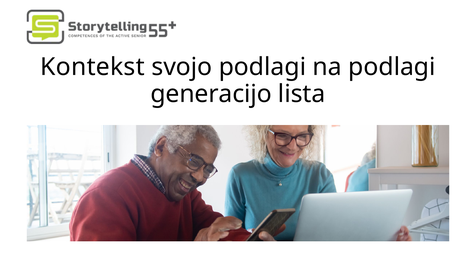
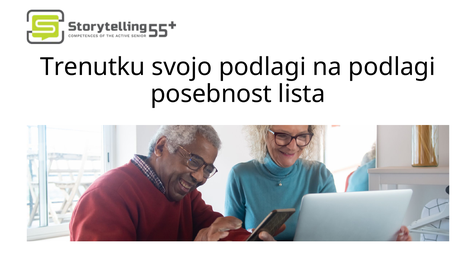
Kontekst: Kontekst -> Trenutku
generacijo: generacijo -> posebnost
